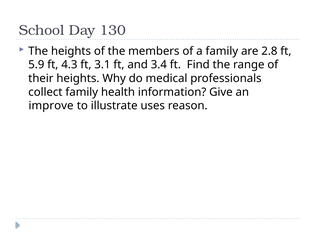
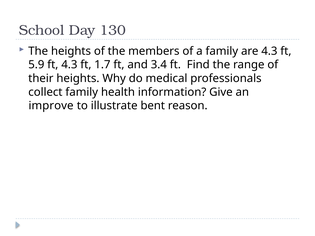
are 2.8: 2.8 -> 4.3
3.1: 3.1 -> 1.7
uses: uses -> bent
